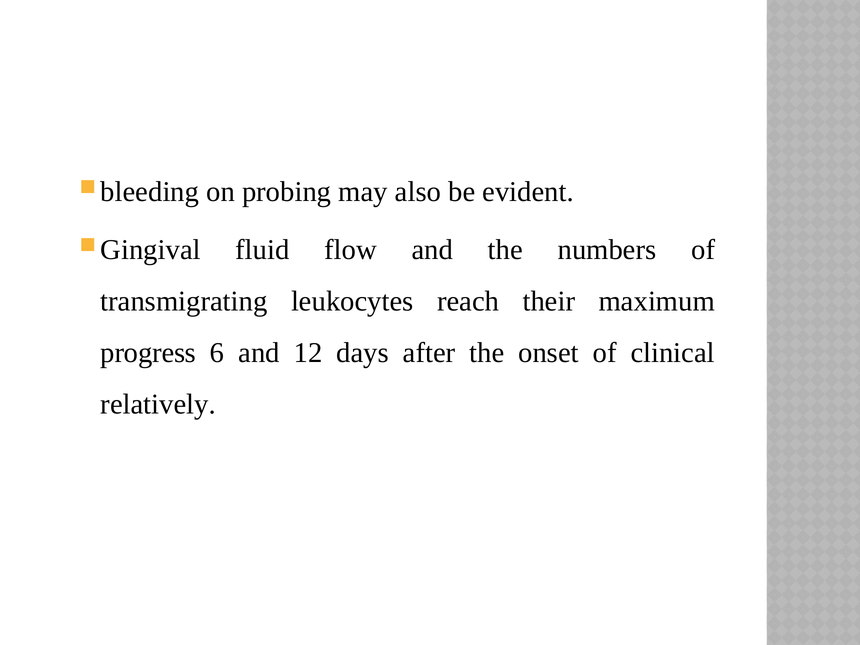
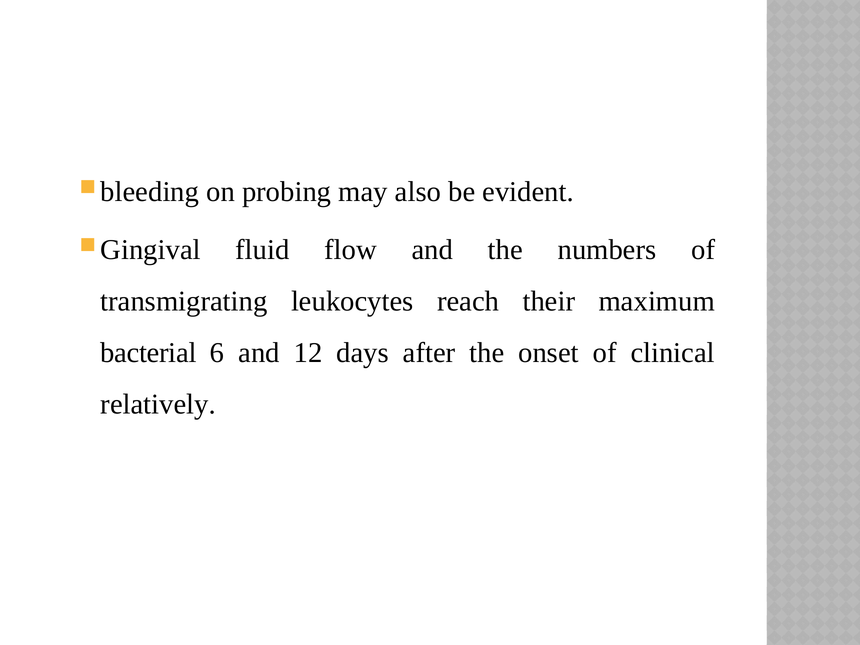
progress: progress -> bacterial
